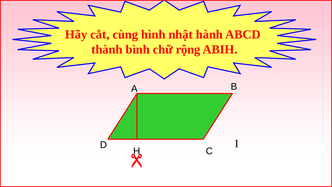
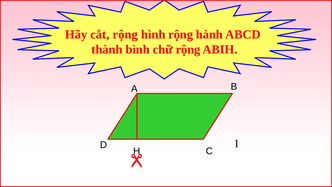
cắt cùng: cùng -> rộng
hình nhật: nhật -> rộng
